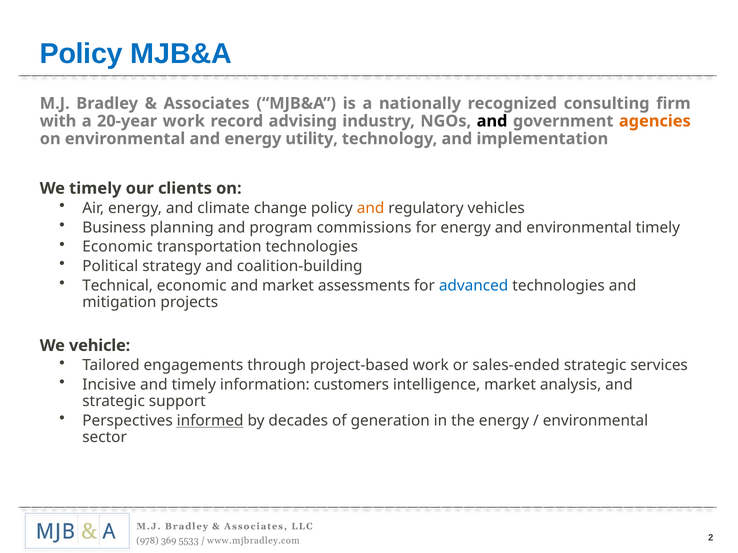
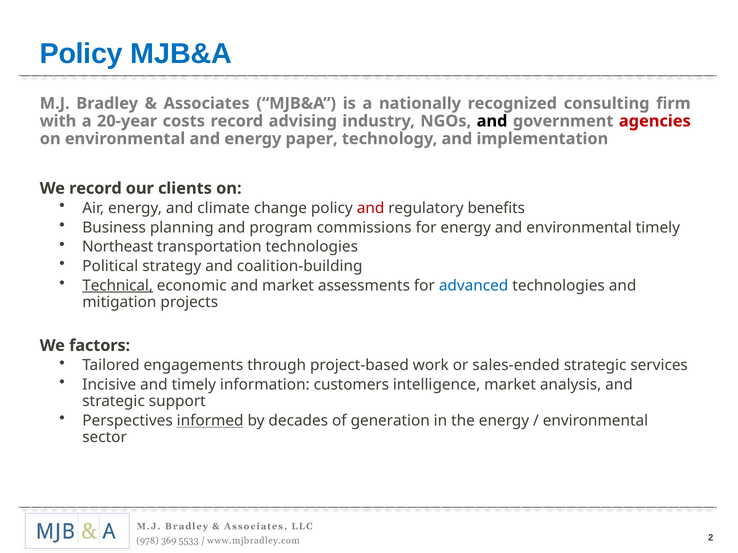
20-year work: work -> costs
agencies colour: orange -> red
utility: utility -> paper
We timely: timely -> record
and at (371, 208) colour: orange -> red
vehicles: vehicles -> benefits
Economic at (118, 247): Economic -> Northeast
Technical underline: none -> present
vehicle: vehicle -> factors
